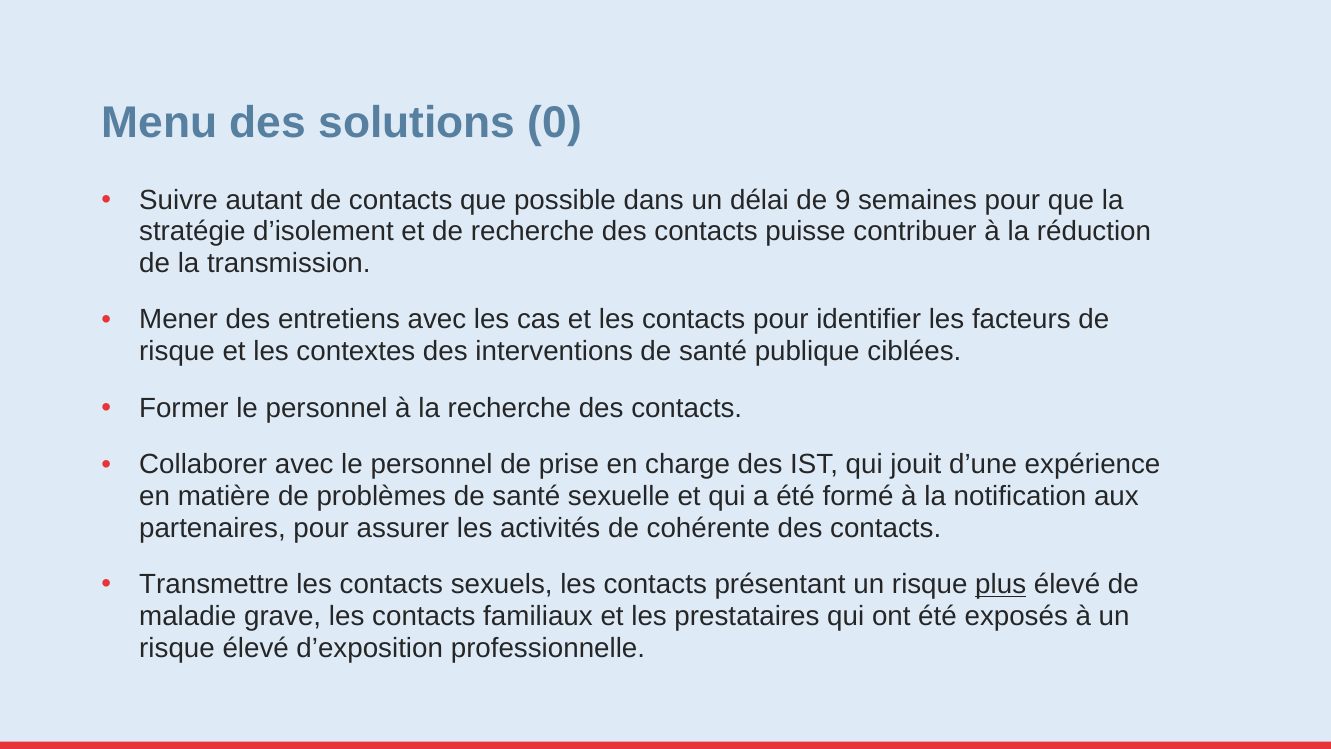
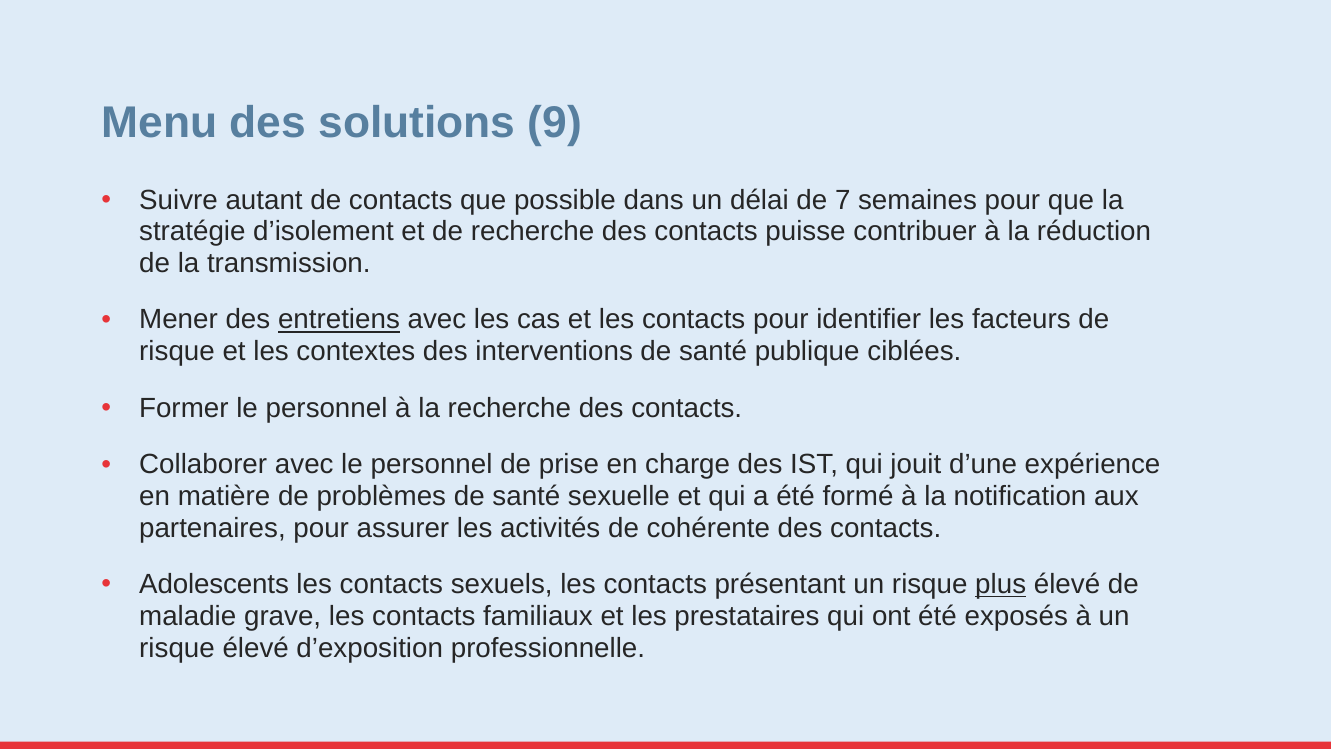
0: 0 -> 9
9: 9 -> 7
entretiens underline: none -> present
Transmettre: Transmettre -> Adolescents
